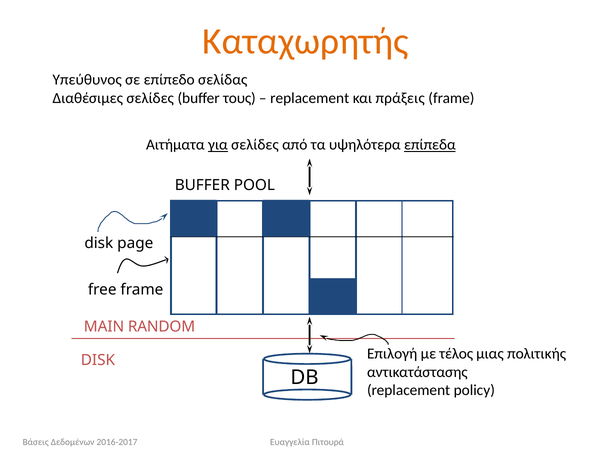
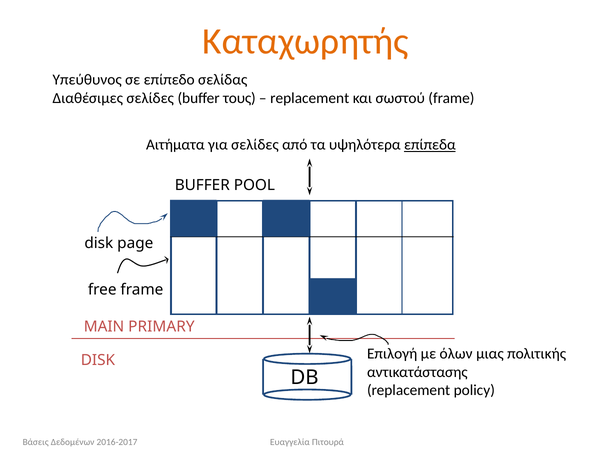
πράξεις: πράξεις -> σωστού
για underline: present -> none
RANDOM: RANDOM -> PRIMARY
τέλος: τέλος -> όλων
